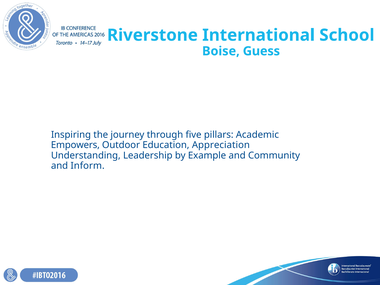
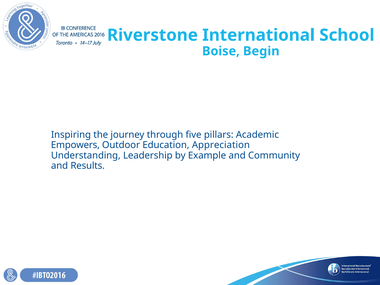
Guess: Guess -> Begin
Inform: Inform -> Results
